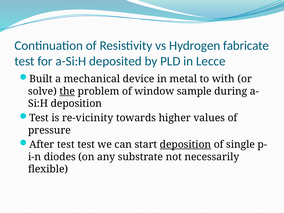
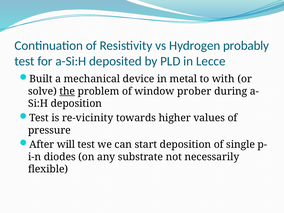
fabricate: fabricate -> probably
sample: sample -> prober
After test: test -> will
deposition at (185, 145) underline: present -> none
